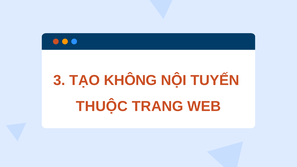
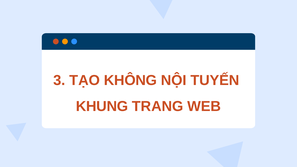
THUỘC: THUỘC -> KHUNG
